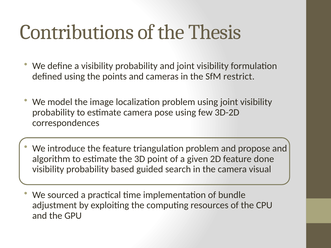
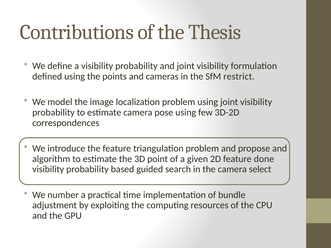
visual: visual -> select
sourced: sourced -> number
